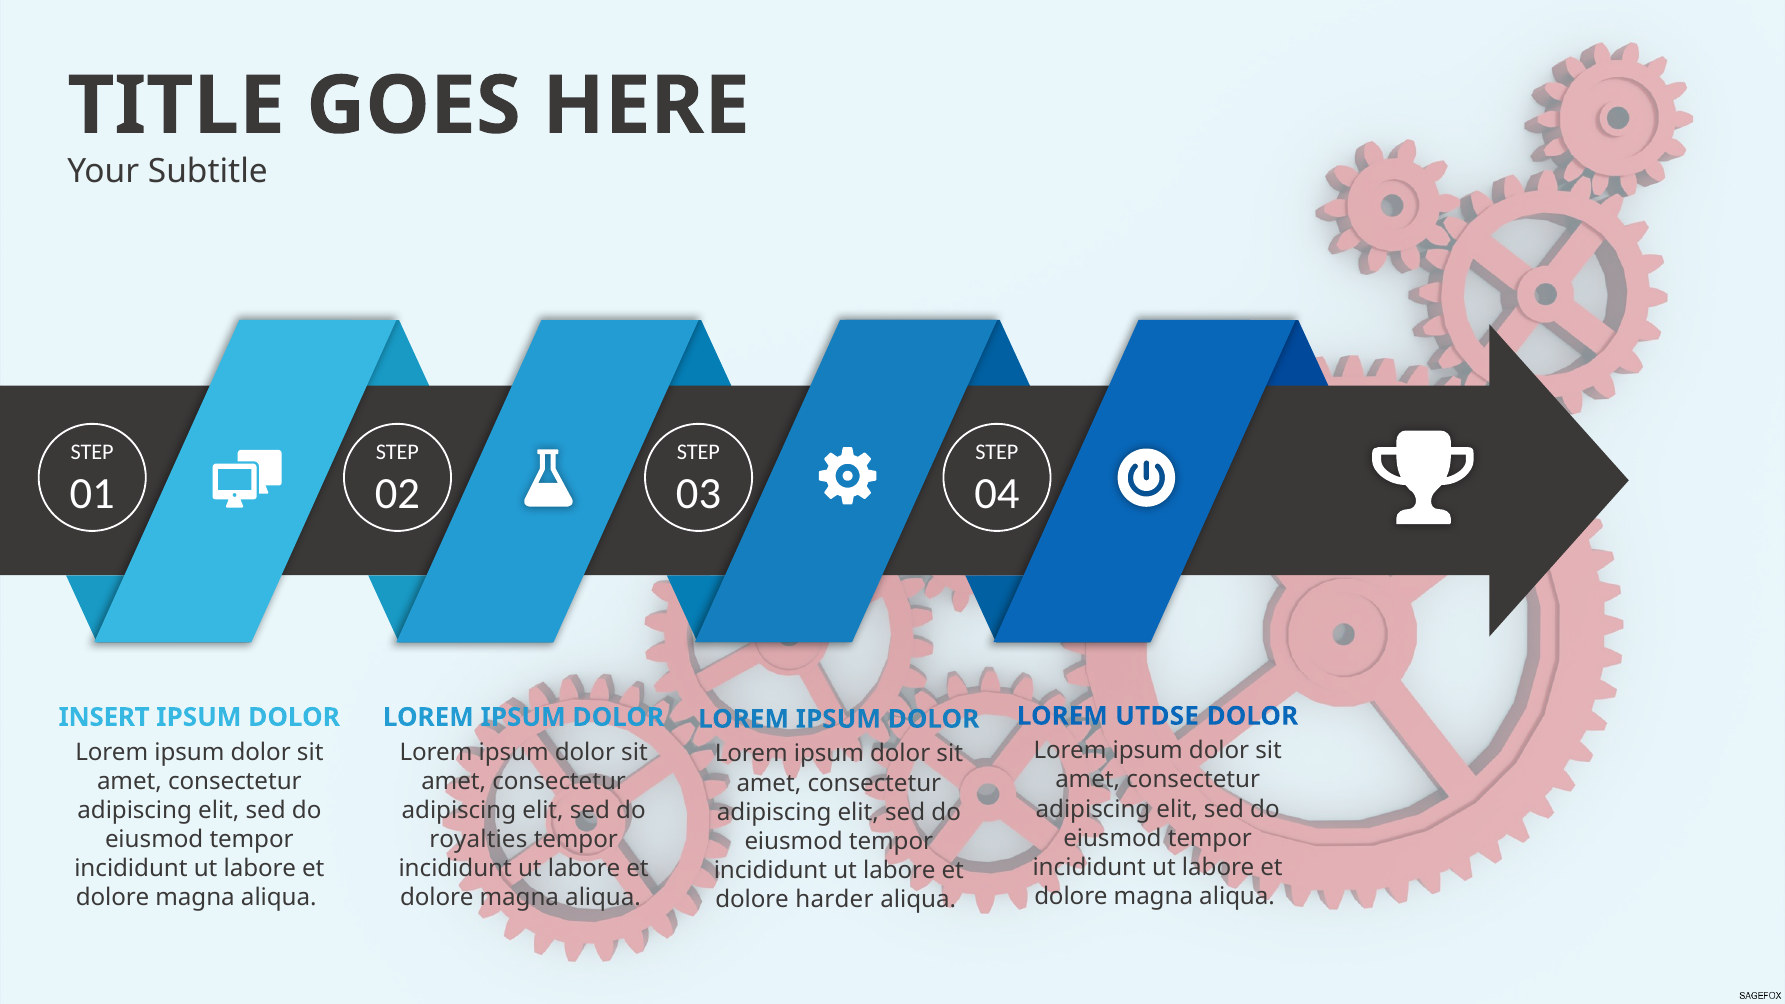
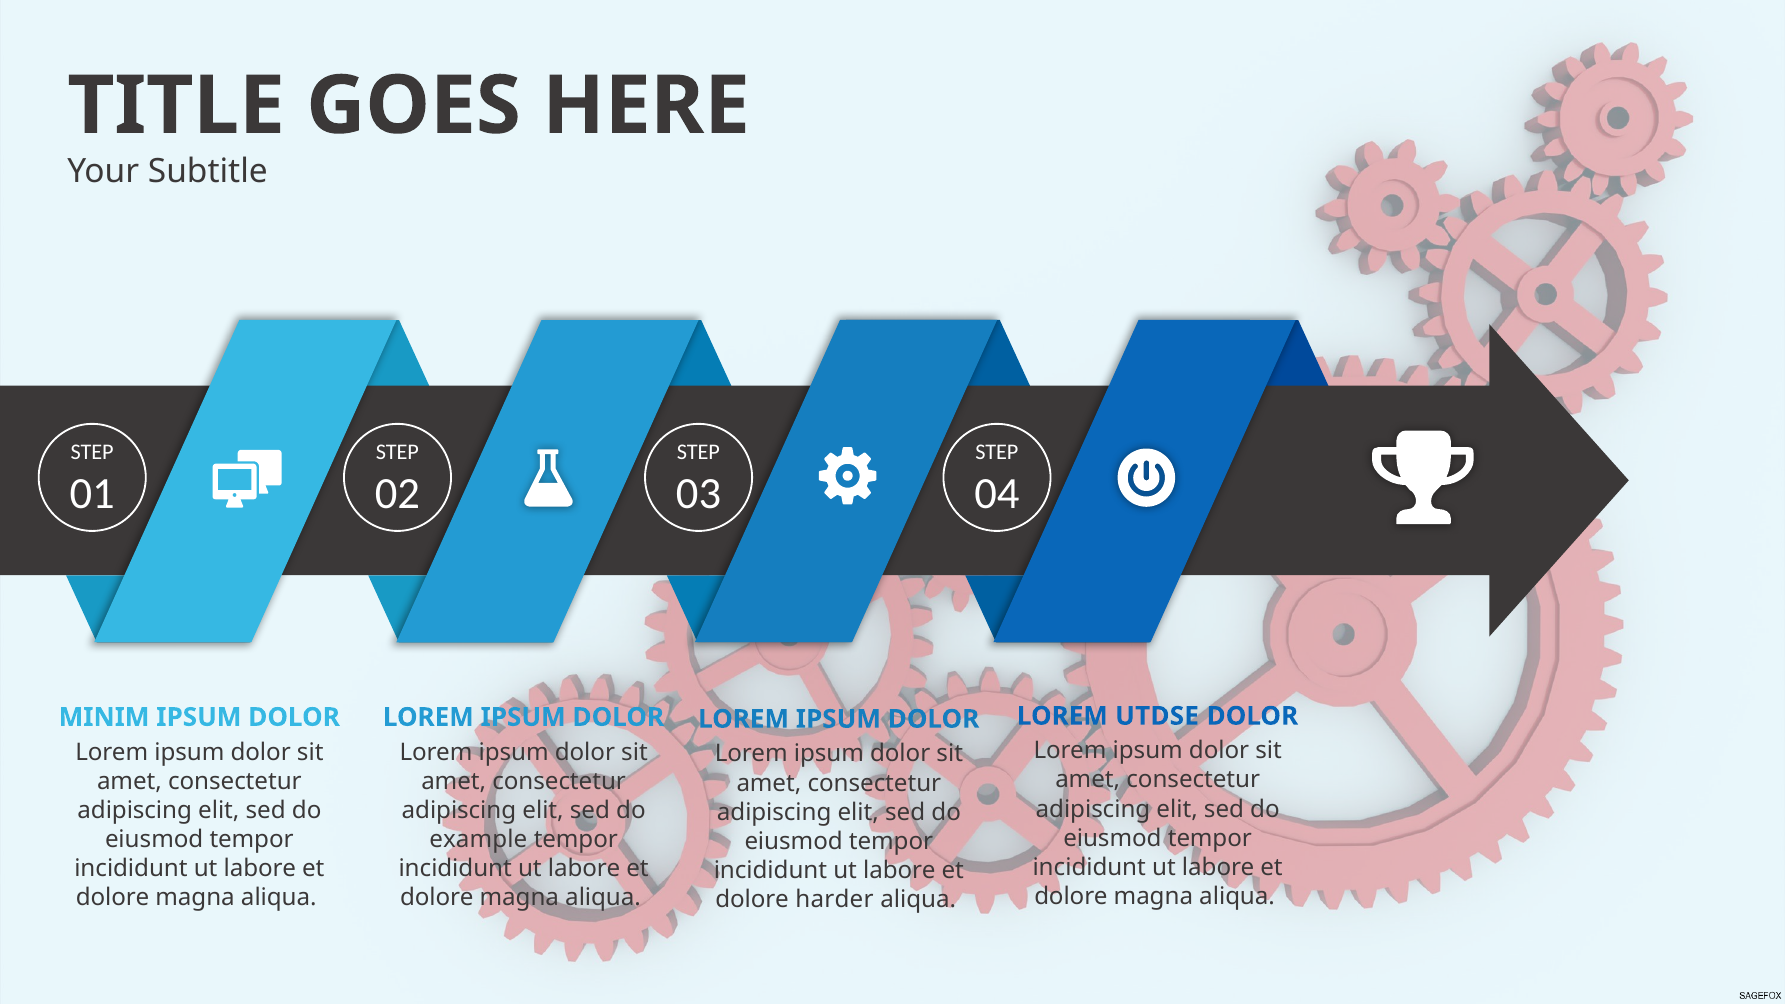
INSERT: INSERT -> MINIM
royalties: royalties -> example
